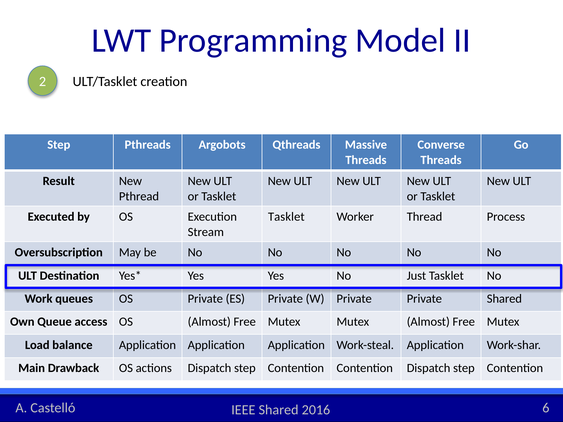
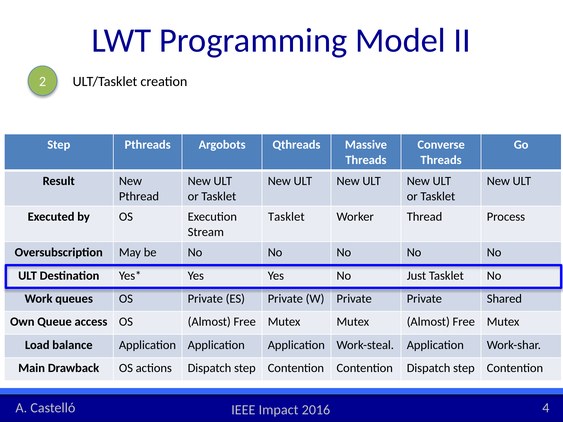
6: 6 -> 4
IEEE Shared: Shared -> Impact
